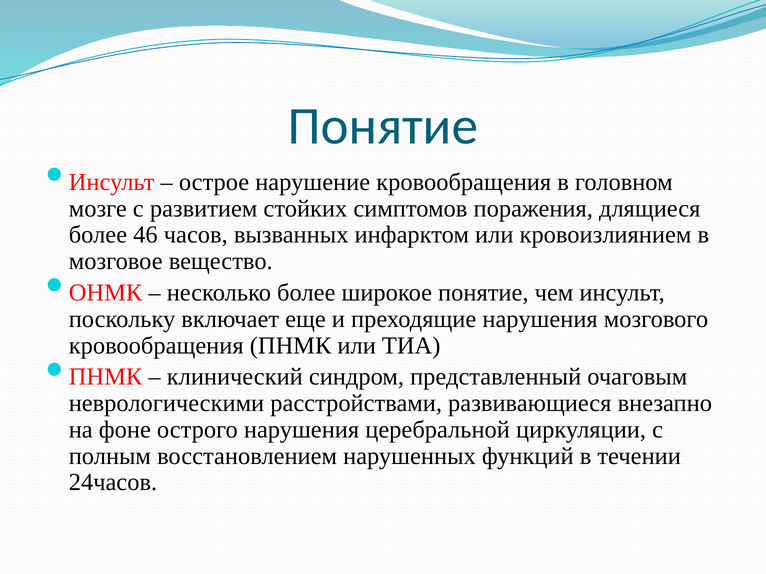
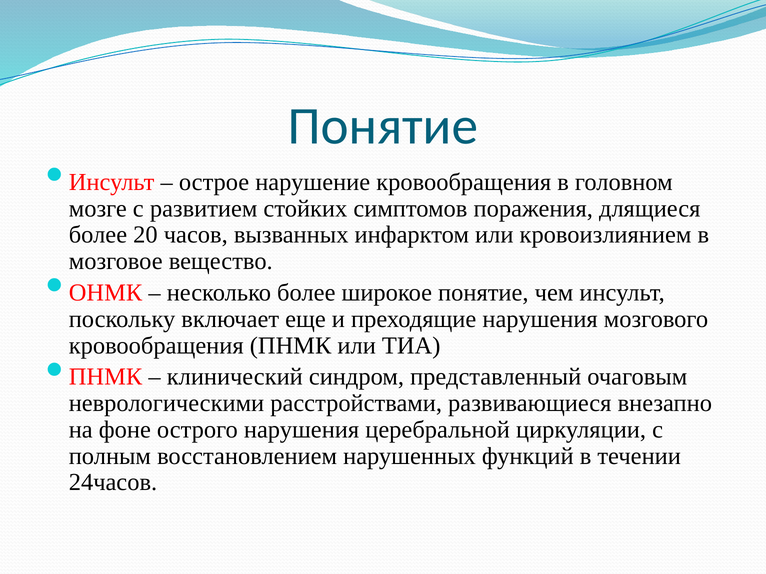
46: 46 -> 20
